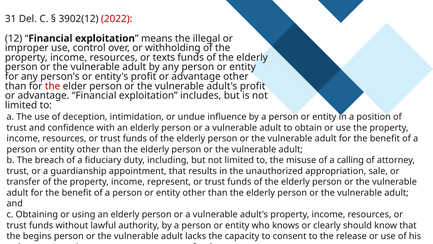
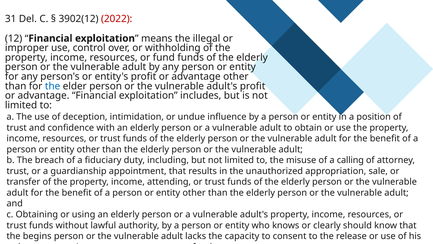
texts: texts -> fund
the at (53, 86) colour: red -> blue
represent: represent -> attending
